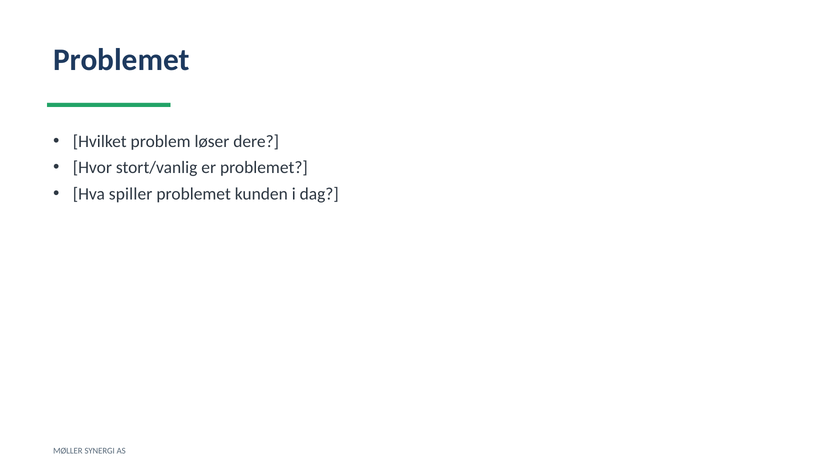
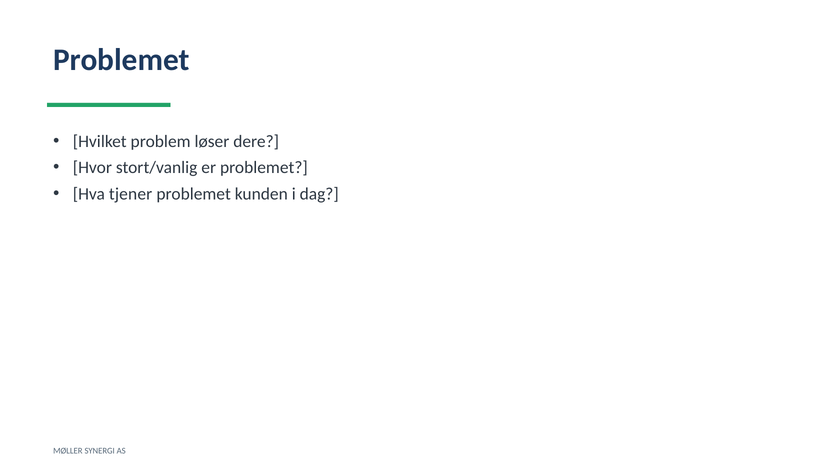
spiller: spiller -> tjener
